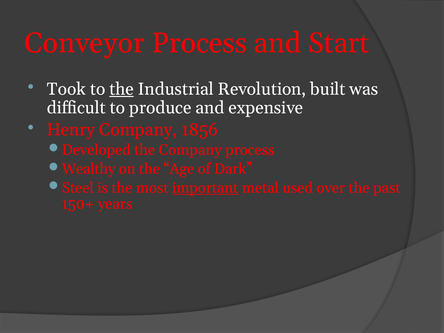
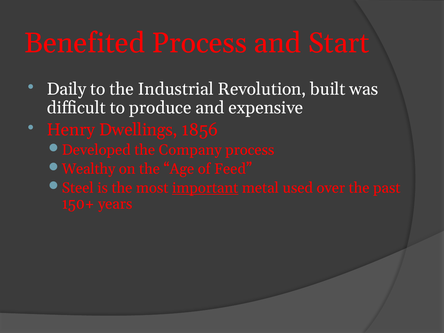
Conveyor: Conveyor -> Benefited
Took: Took -> Daily
the at (122, 89) underline: present -> none
Henry Company: Company -> Dwellings
Dark: Dark -> Feed
